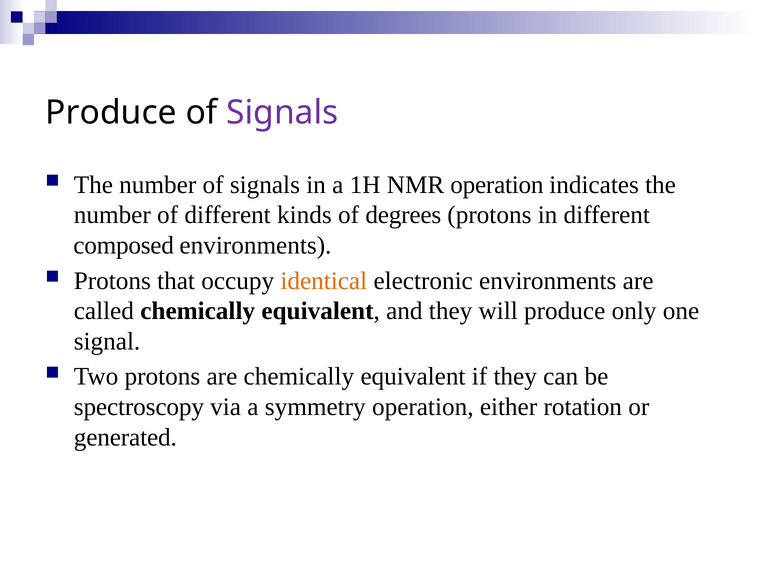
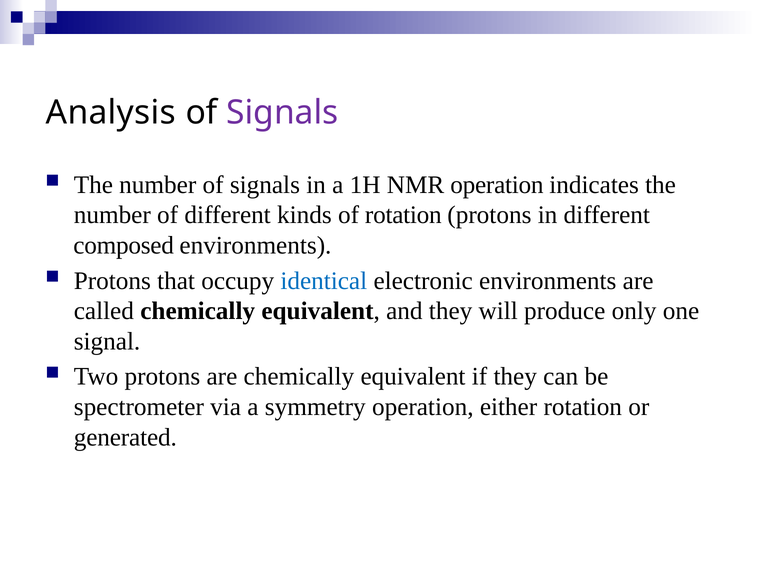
Produce at (111, 113): Produce -> Analysis
of degrees: degrees -> rotation
identical colour: orange -> blue
spectroscopy: spectroscopy -> spectrometer
